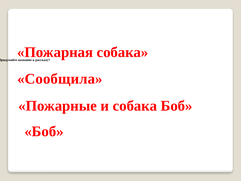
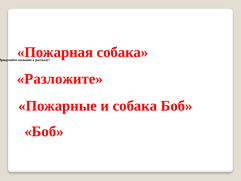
Сообщила: Сообщила -> Разложите
